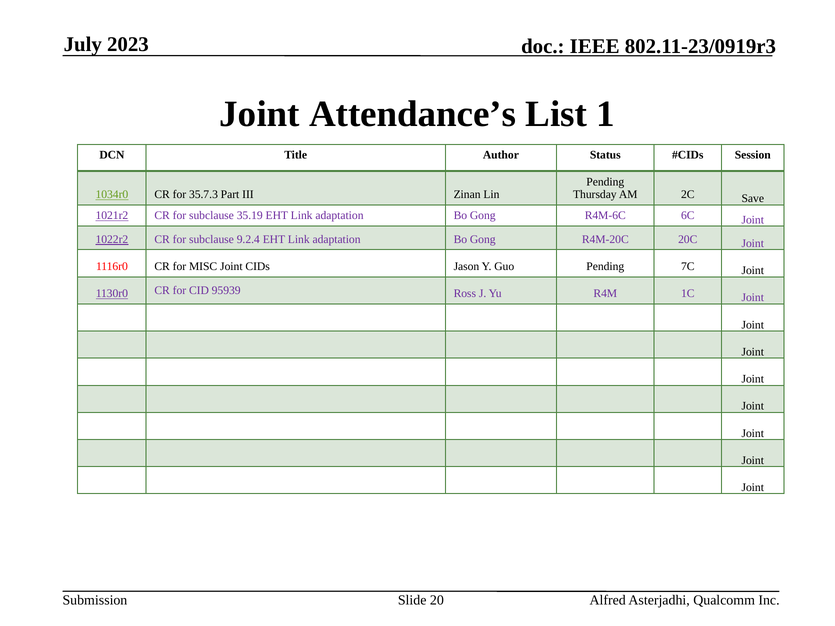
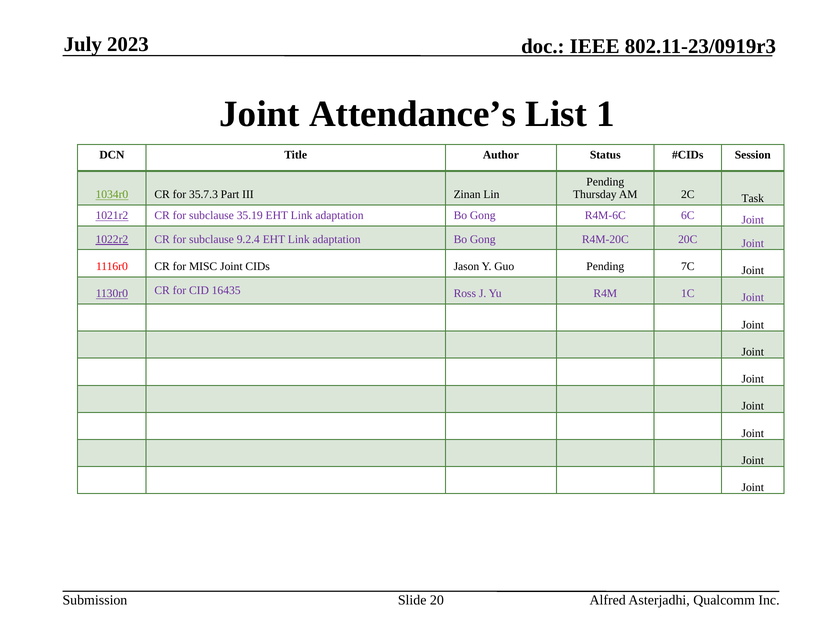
Save: Save -> Task
95939: 95939 -> 16435
